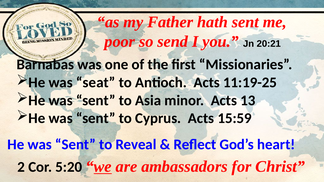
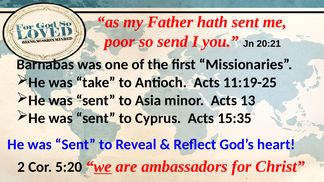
seat: seat -> take
15:59: 15:59 -> 15:35
